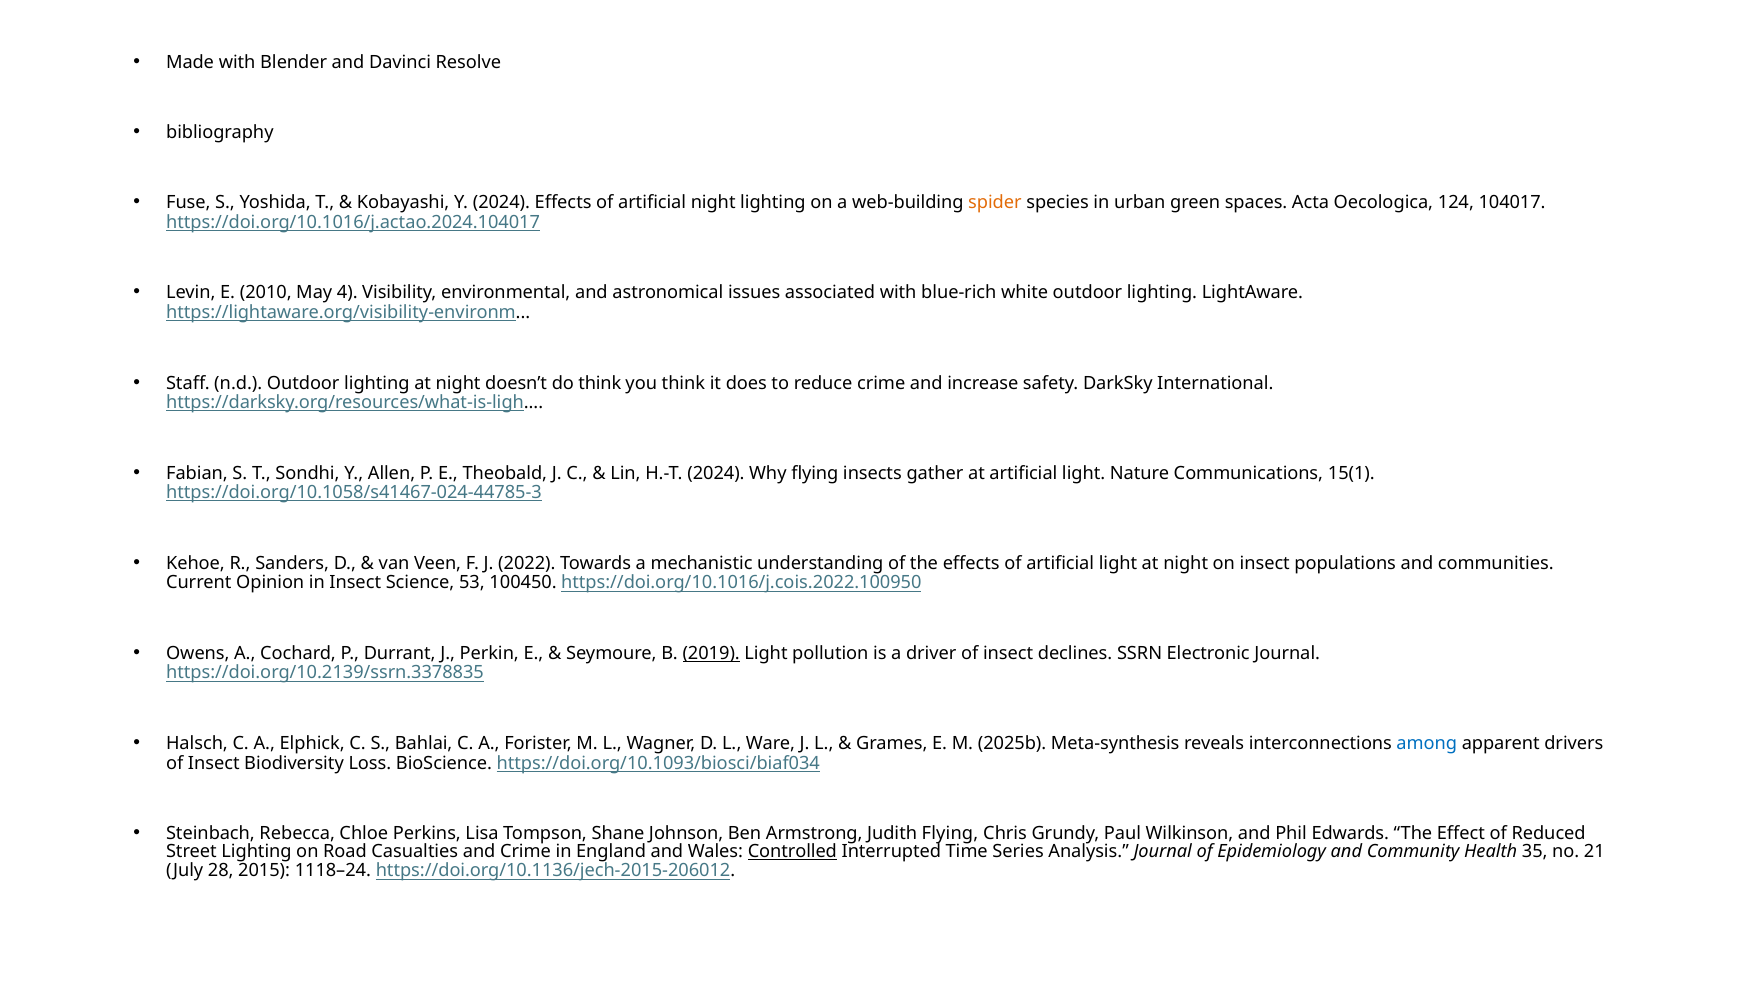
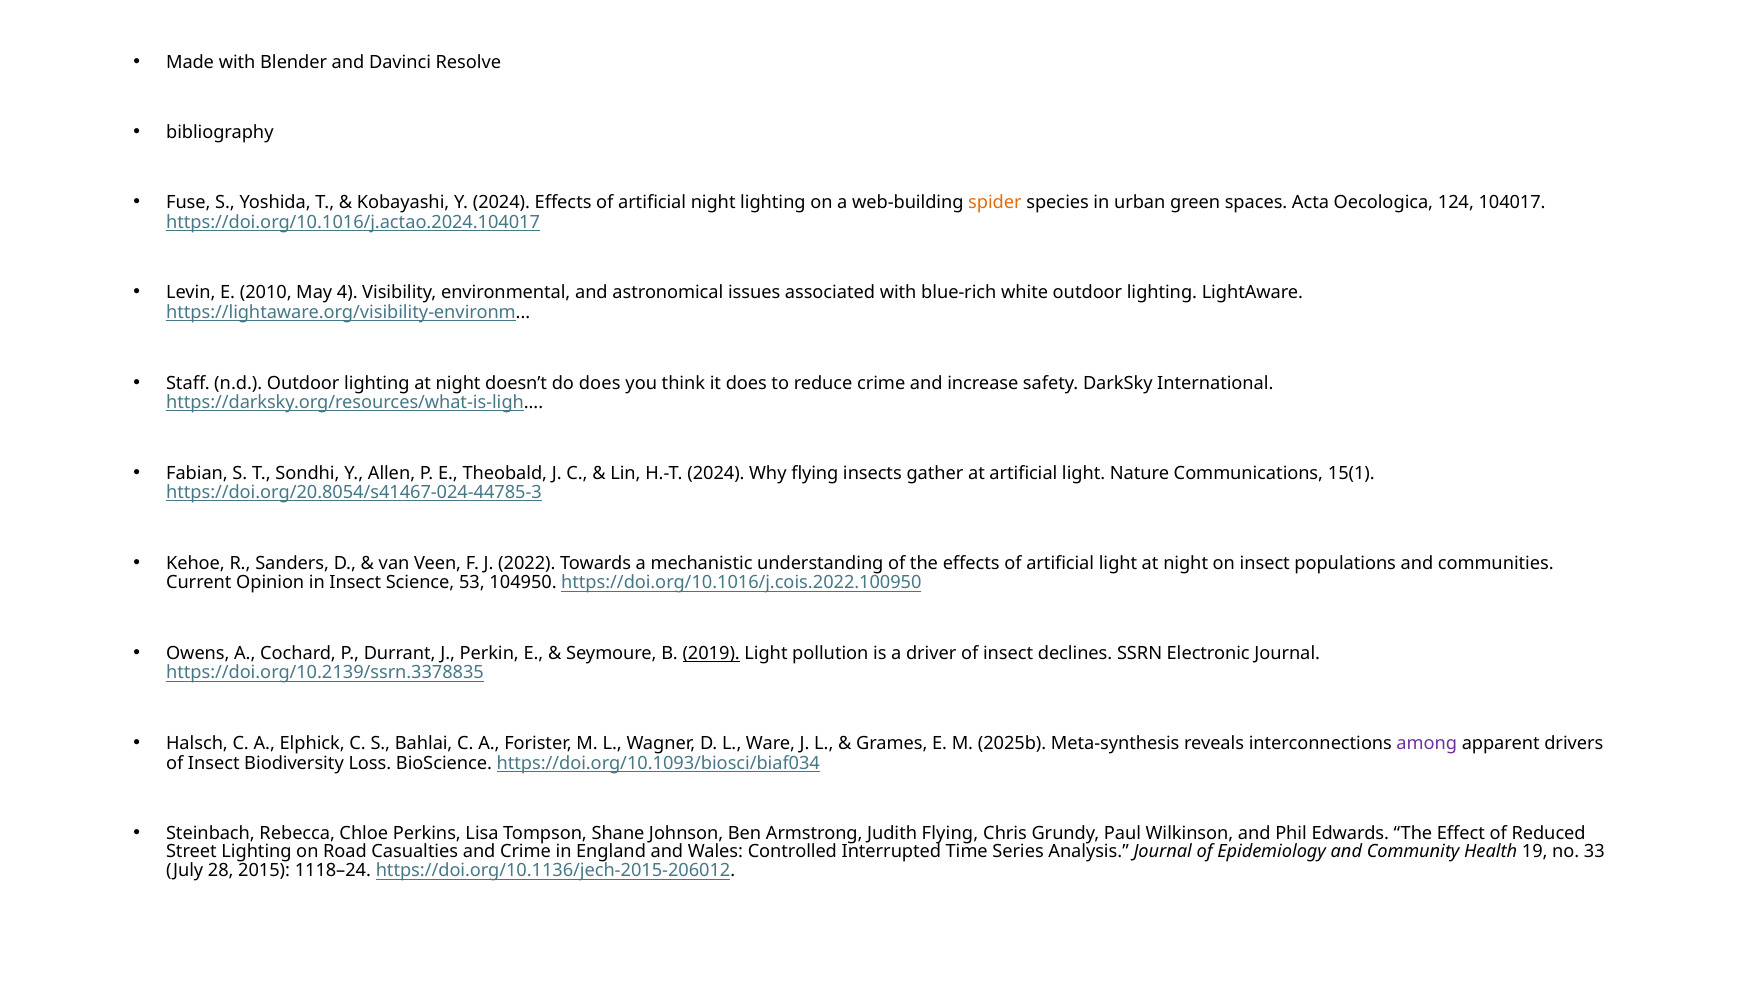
do think: think -> does
https://doi.org/10.1058/s41467-024-44785-3: https://doi.org/10.1058/s41467-024-44785-3 -> https://doi.org/20.8054/s41467-024-44785-3
100450: 100450 -> 104950
among colour: blue -> purple
Controlled underline: present -> none
35: 35 -> 19
21: 21 -> 33
